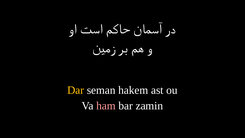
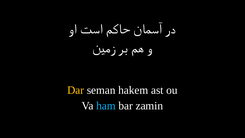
ham colour: pink -> light blue
